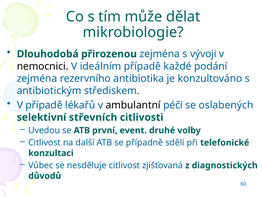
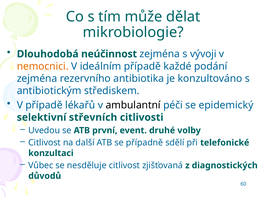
přirozenou: přirozenou -> neúčinnost
nemocnici colour: black -> orange
oslabených: oslabených -> epidemický
